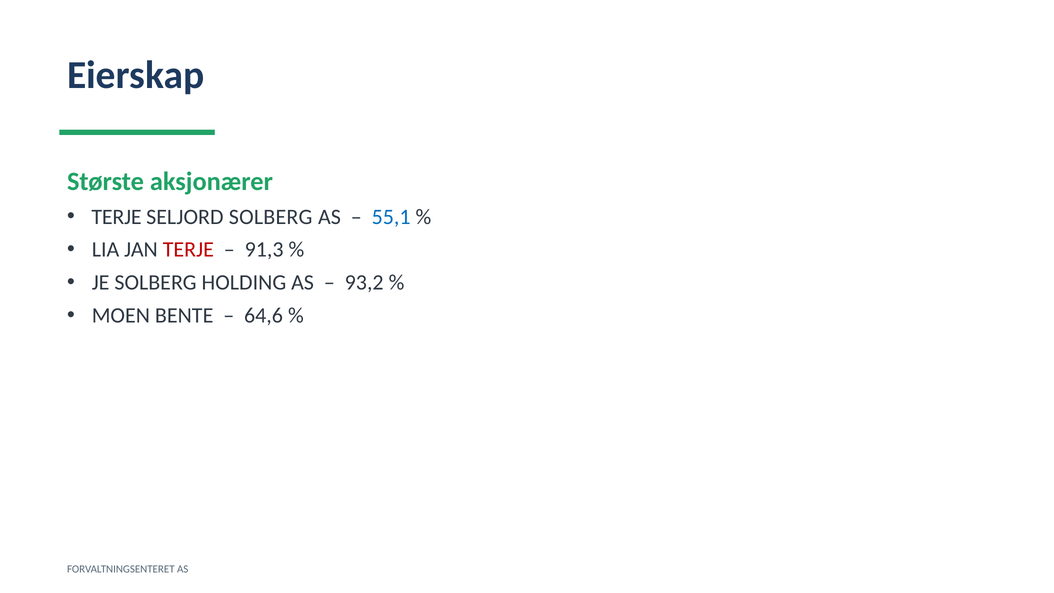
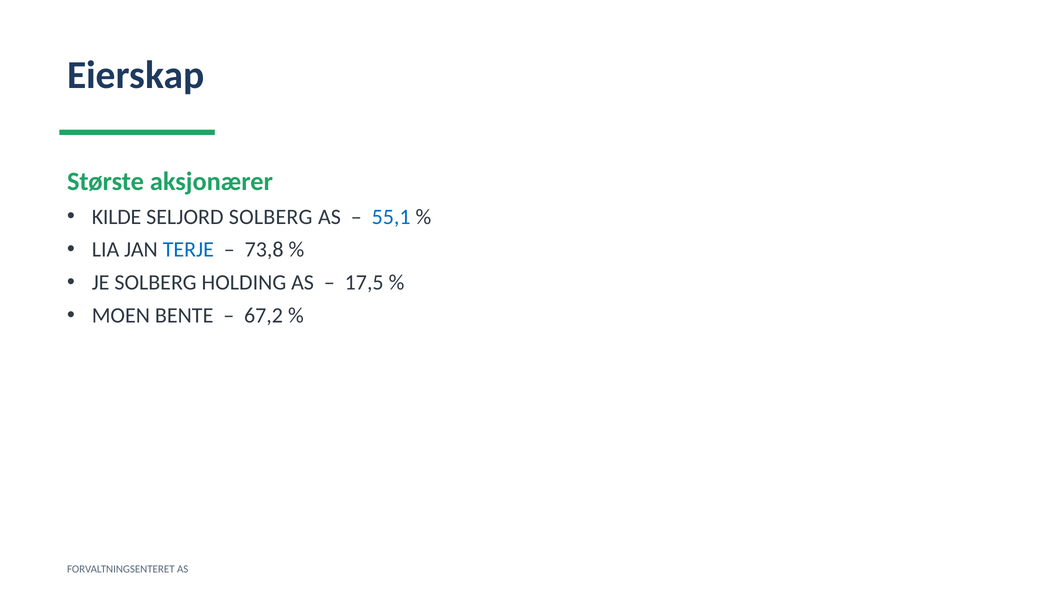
TERJE at (117, 217): TERJE -> KILDE
TERJE at (188, 250) colour: red -> blue
91,3: 91,3 -> 73,8
93,2: 93,2 -> 17,5
64,6: 64,6 -> 67,2
